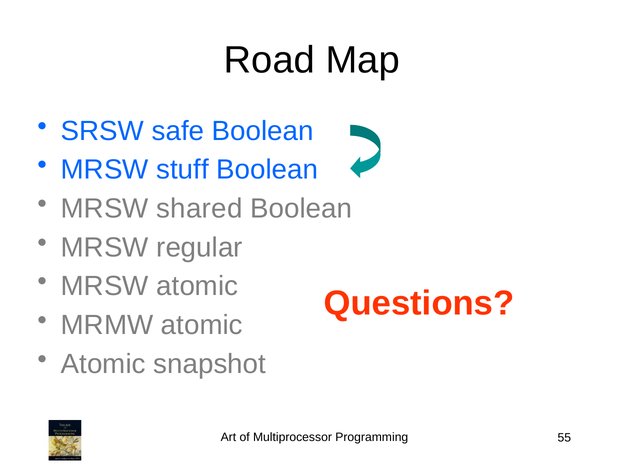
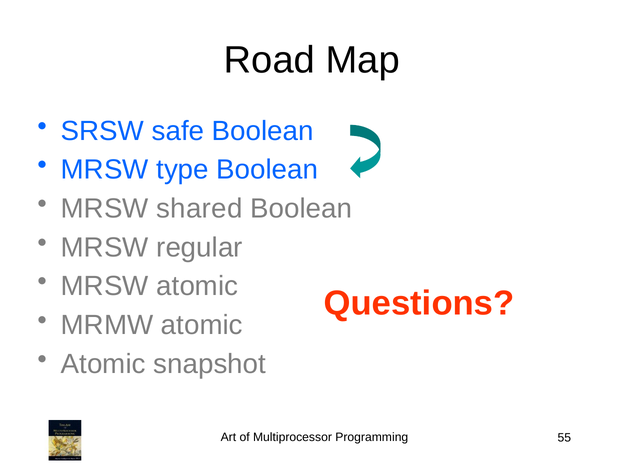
stuff: stuff -> type
